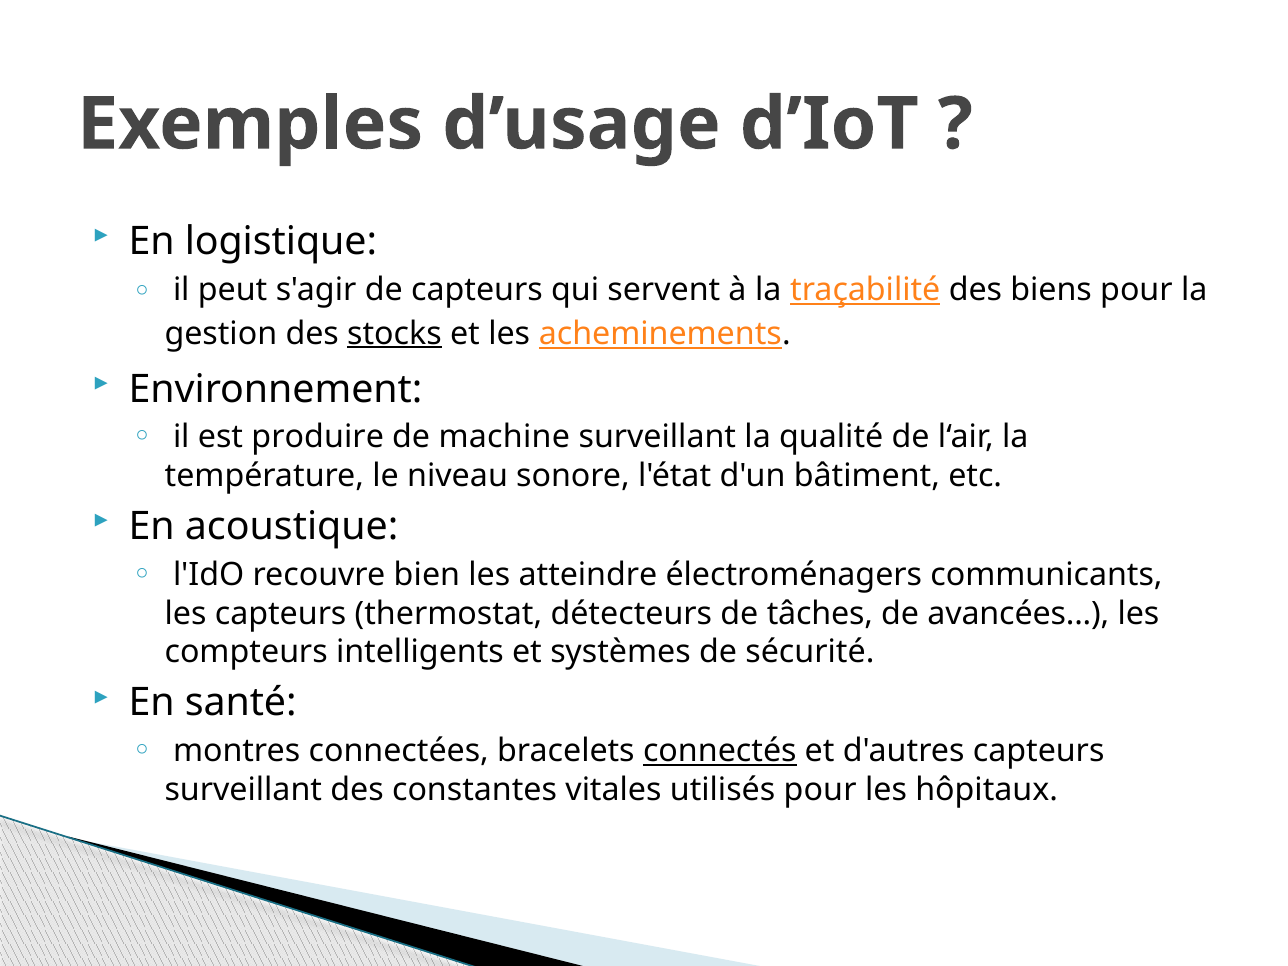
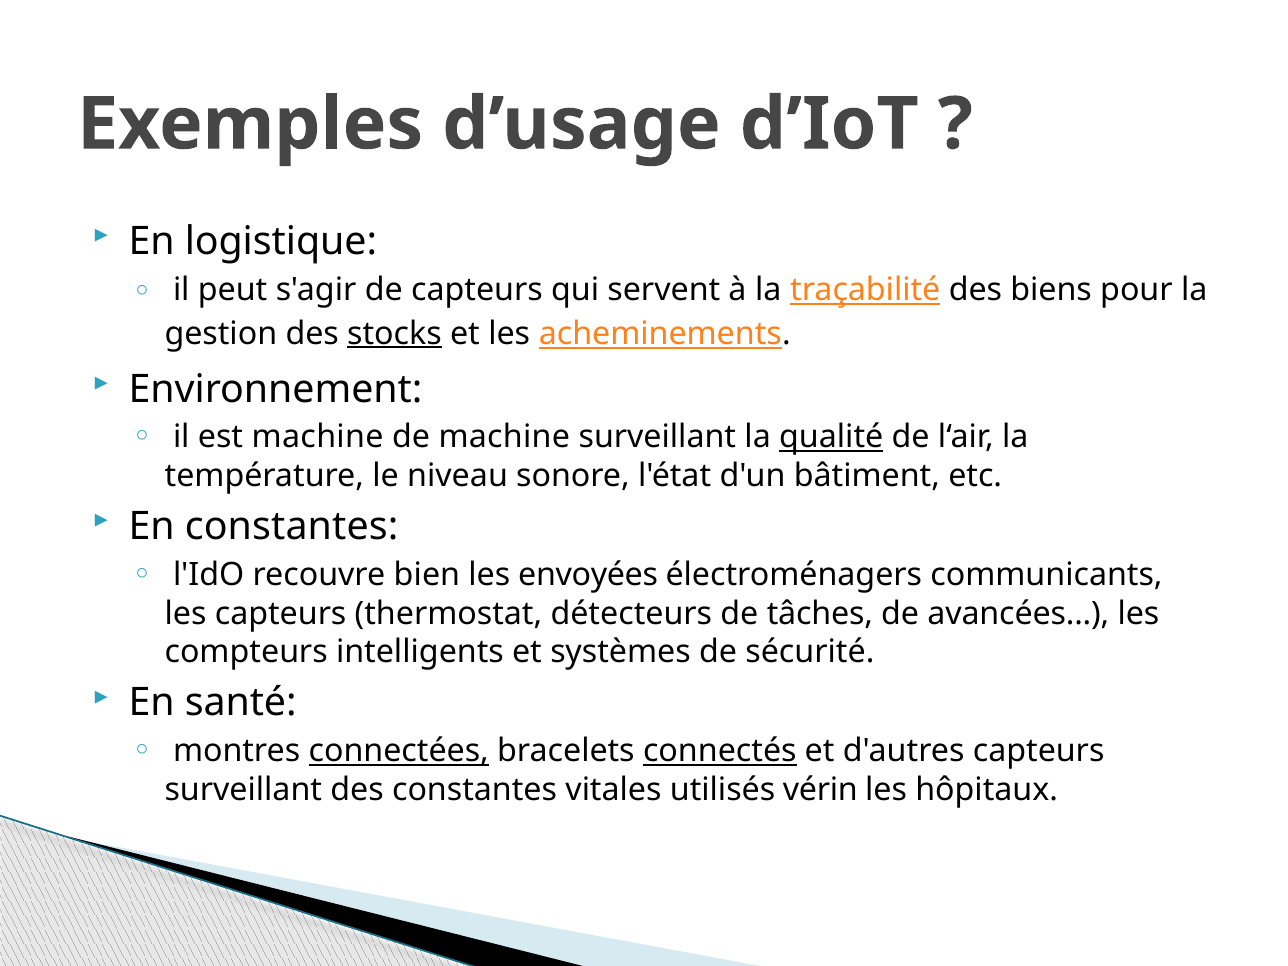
est produire: produire -> machine
qualité underline: none -> present
En acoustique: acoustique -> constantes
atteindre: atteindre -> envoyées
connectées underline: none -> present
utilisés pour: pour -> vérin
